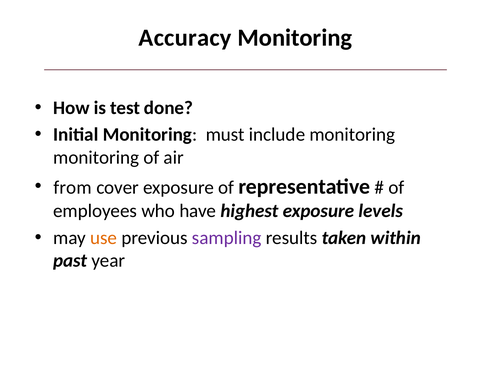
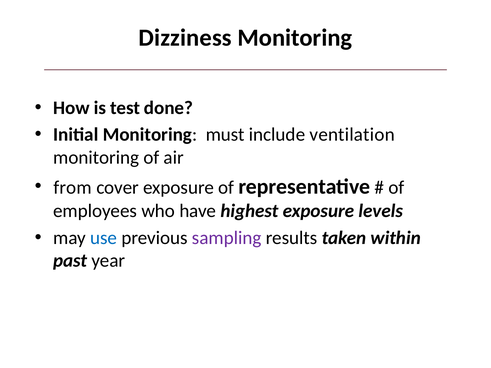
Accuracy: Accuracy -> Dizziness
include monitoring: monitoring -> ventilation
use colour: orange -> blue
